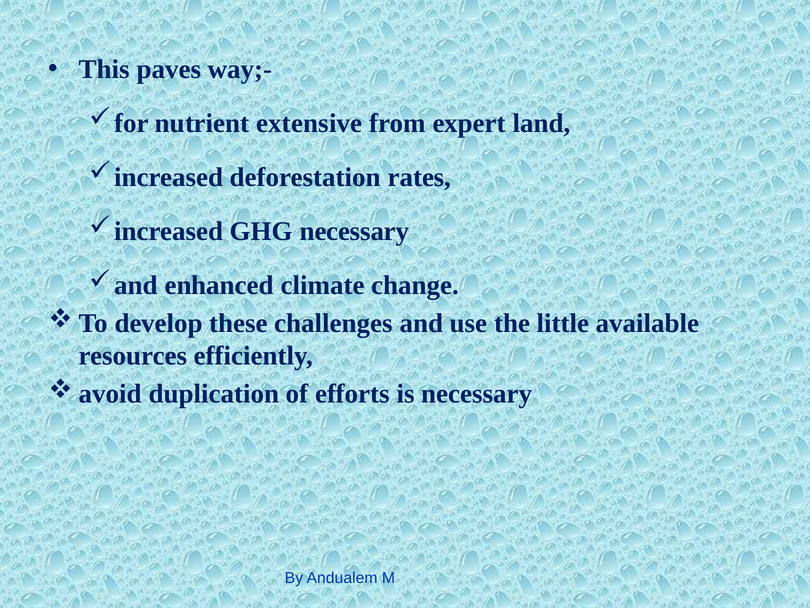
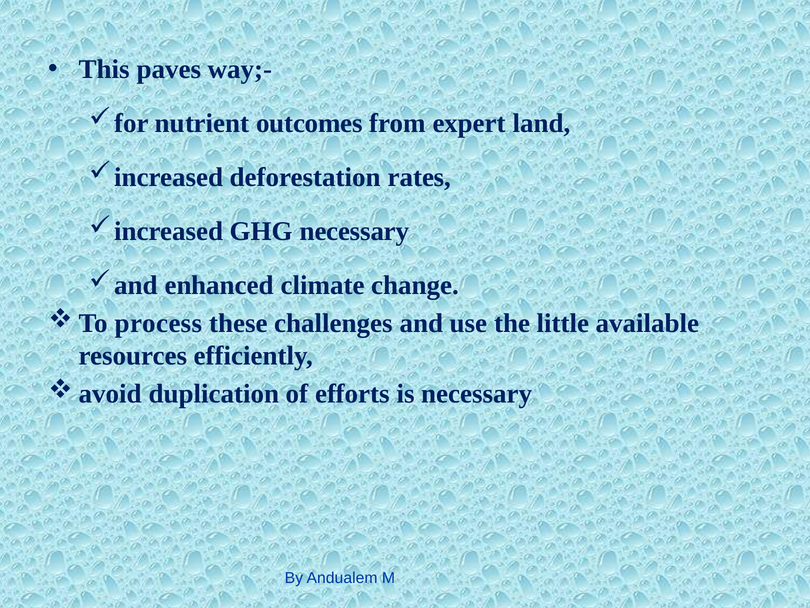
extensive: extensive -> outcomes
develop: develop -> process
